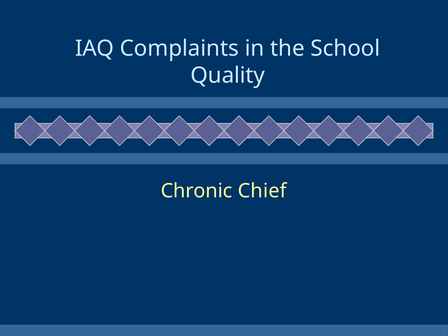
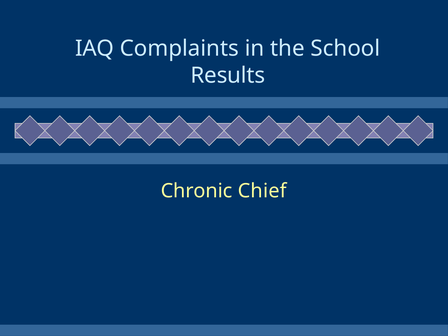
Quality: Quality -> Results
